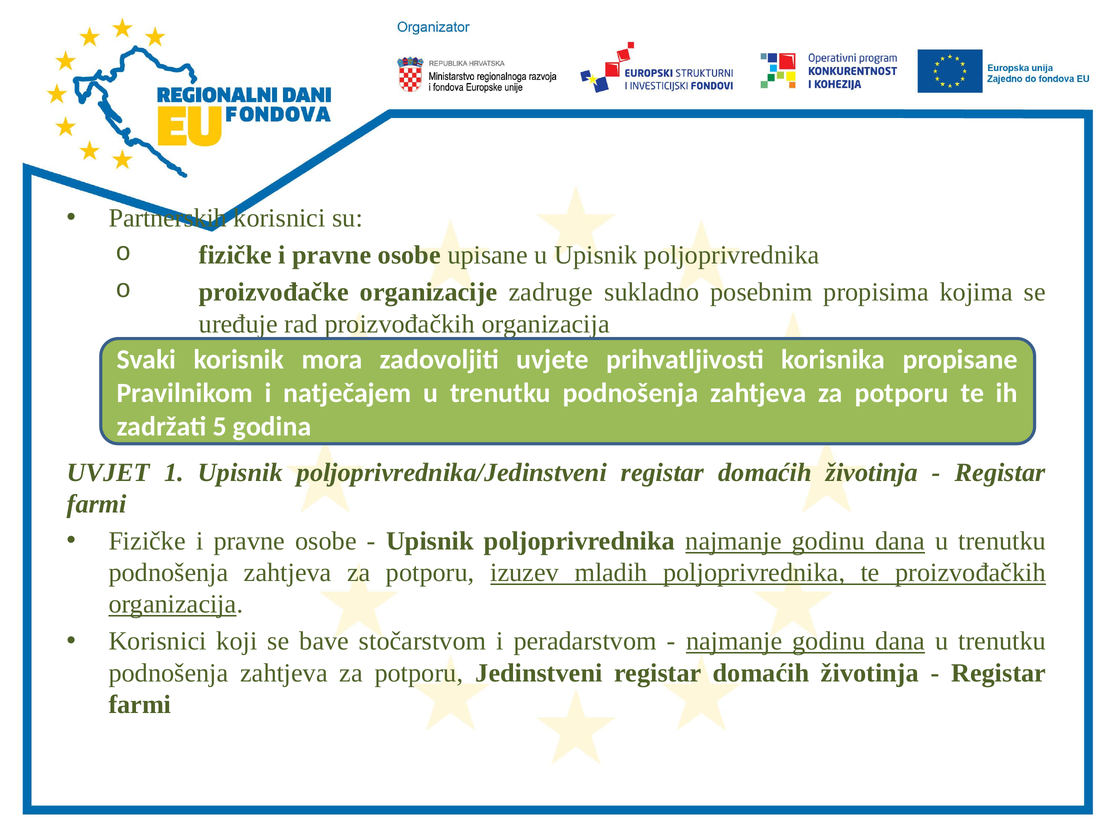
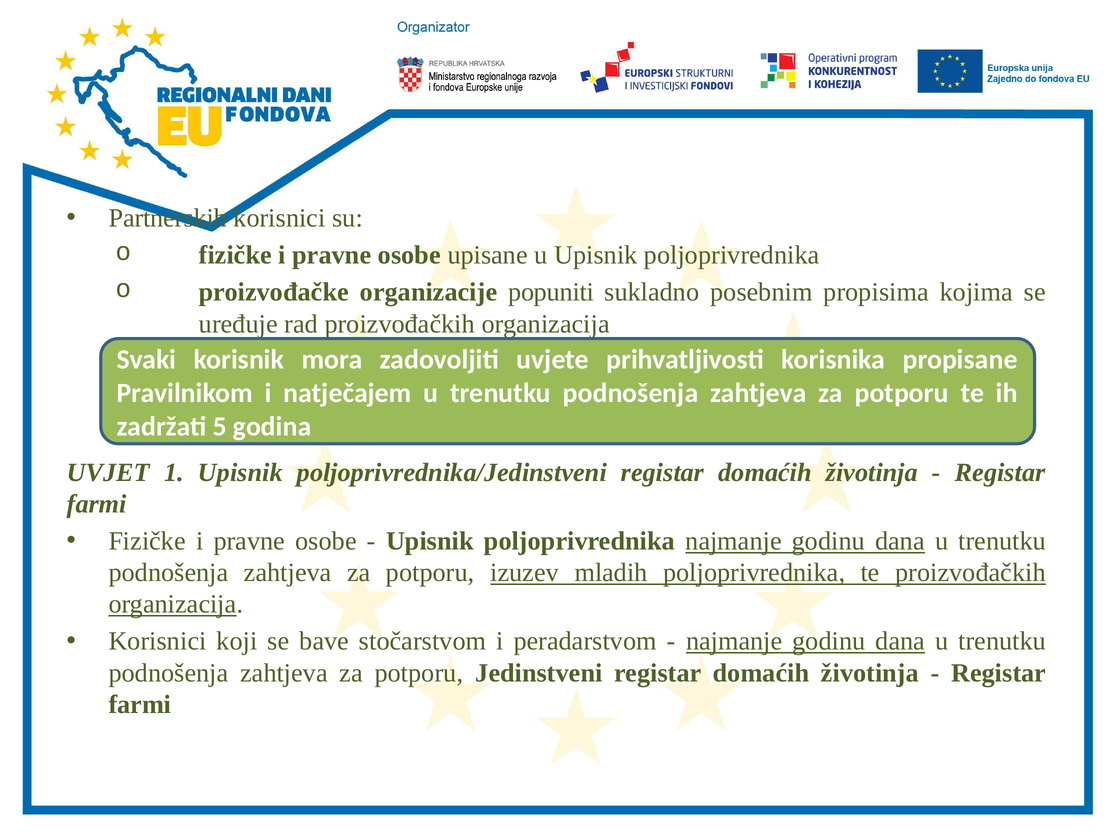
zadruge: zadruge -> popuniti
